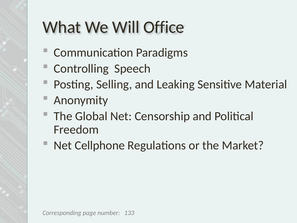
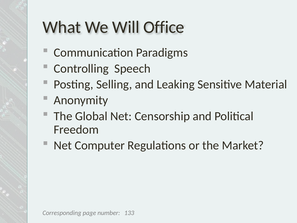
Cellphone: Cellphone -> Computer
